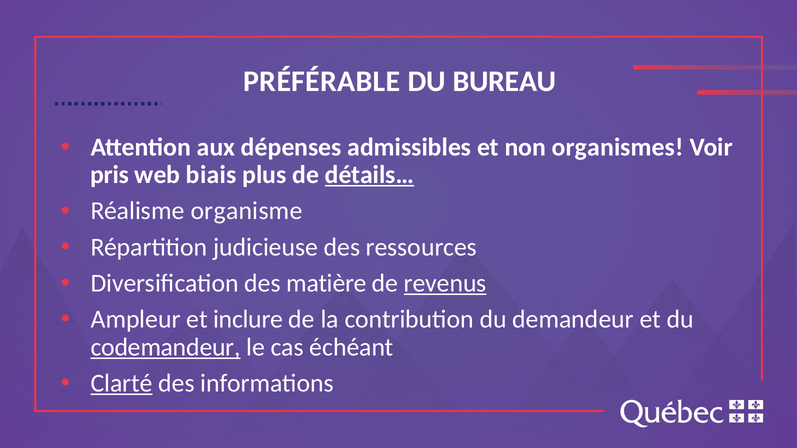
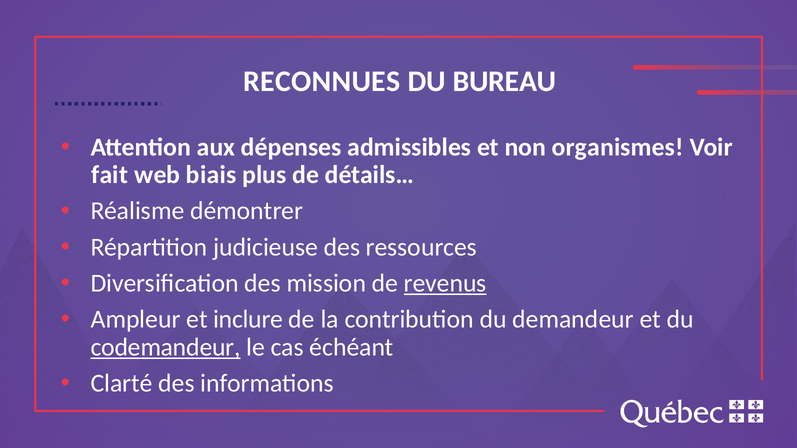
PRÉFÉRABLE: PRÉFÉRABLE -> RECONNUES
pris: pris -> fait
détails… underline: present -> none
organisme: organisme -> démontrer
matière: matière -> mission
Clarté underline: present -> none
